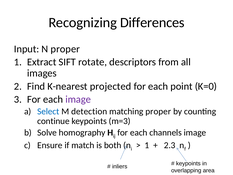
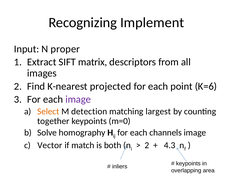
Differences: Differences -> Implement
rotate: rotate -> matrix
K=0: K=0 -> K=6
Select colour: blue -> orange
matching proper: proper -> largest
continue: continue -> together
m=3: m=3 -> m=0
Ensure: Ensure -> Vector
1 at (147, 145): 1 -> 2
2.3: 2.3 -> 4.3
